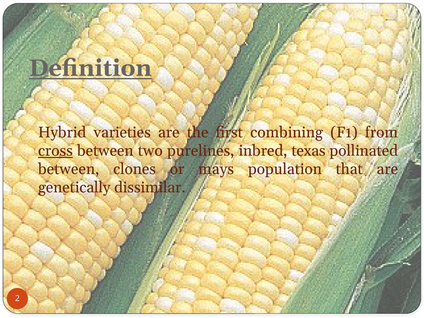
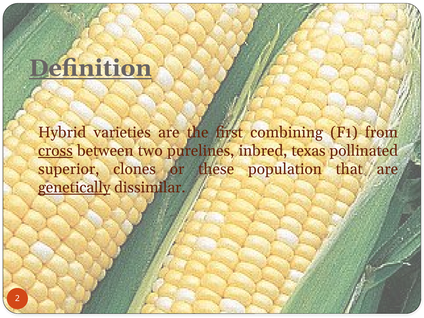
between at (69, 169): between -> superior
mays: mays -> these
genetically underline: none -> present
